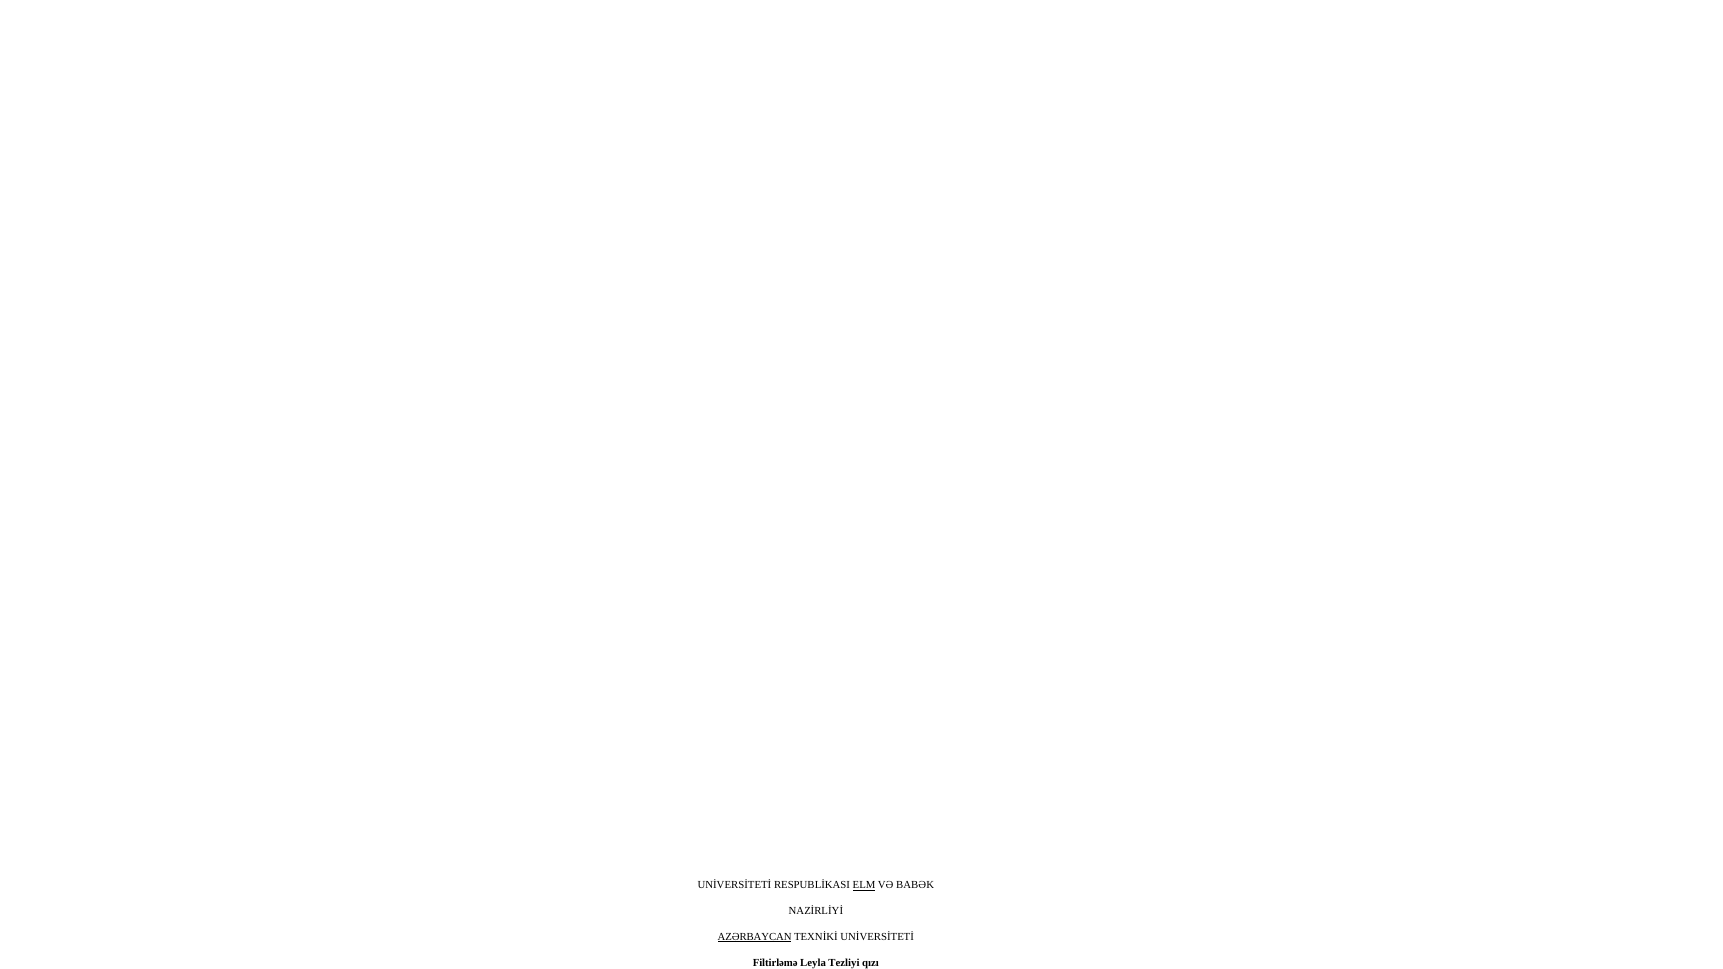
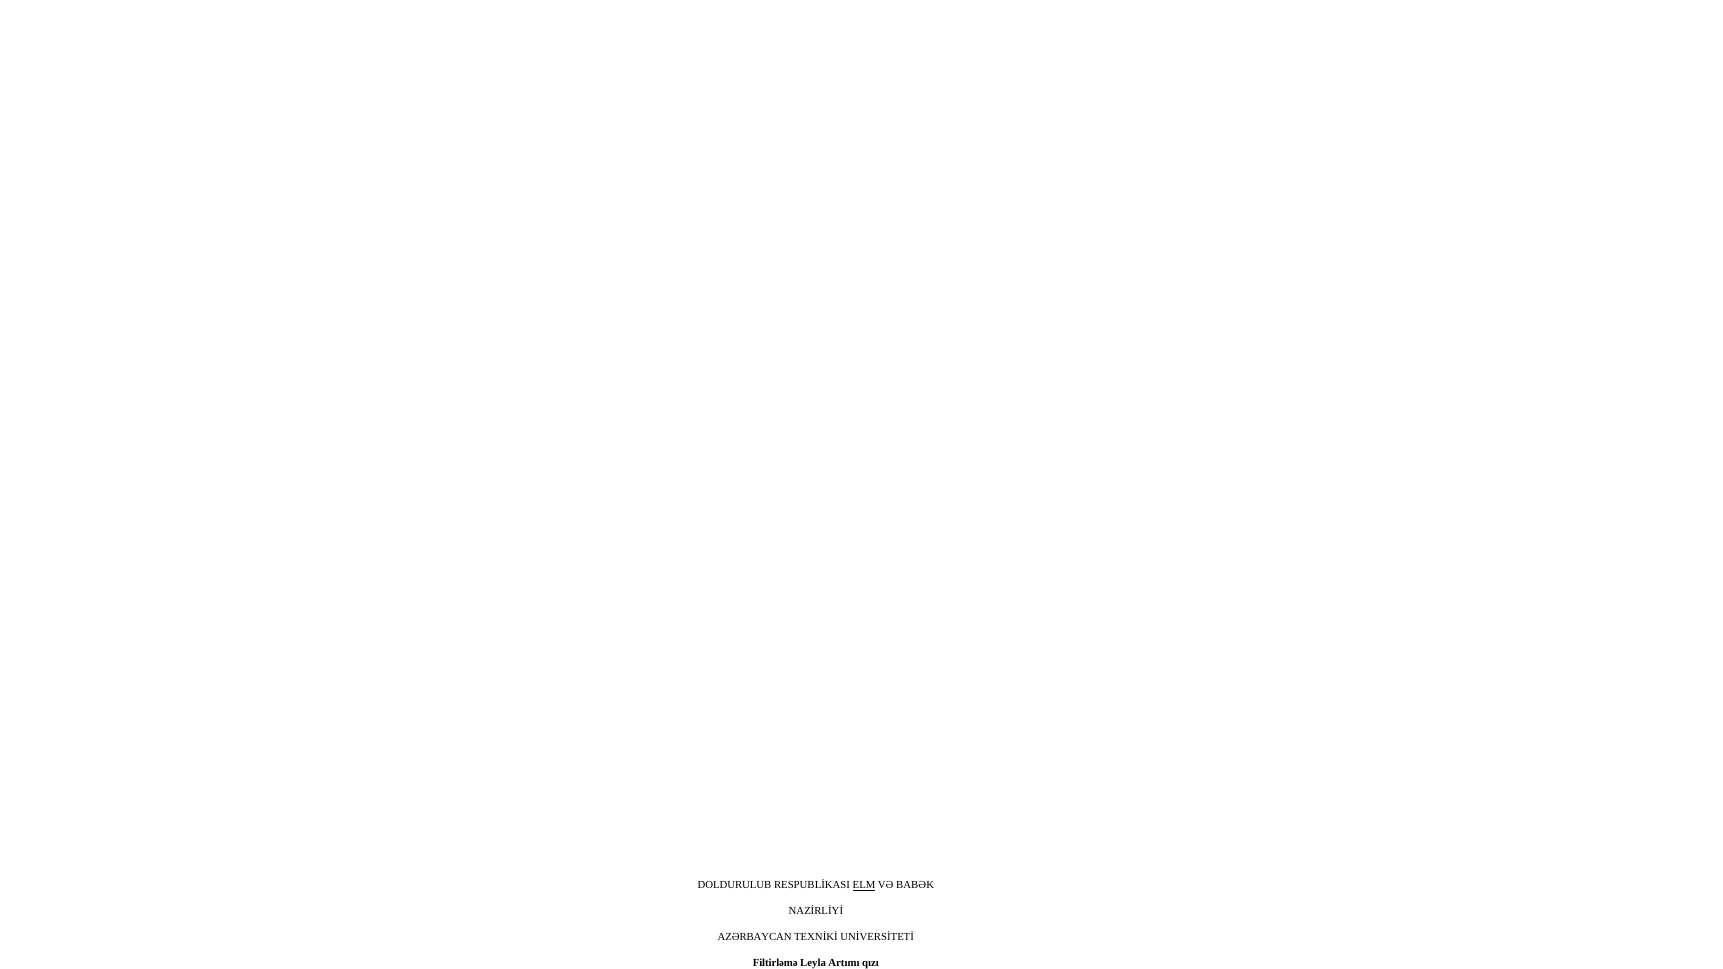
UNİVERSİTETİ at (734, 885): UNİVERSİTETİ -> DOLDURULUB
AZƏRBAYCAN underline: present -> none
Tezliyi: Tezliyi -> Artımı
